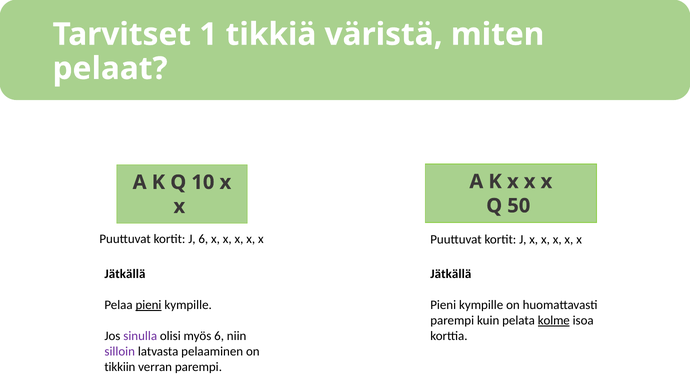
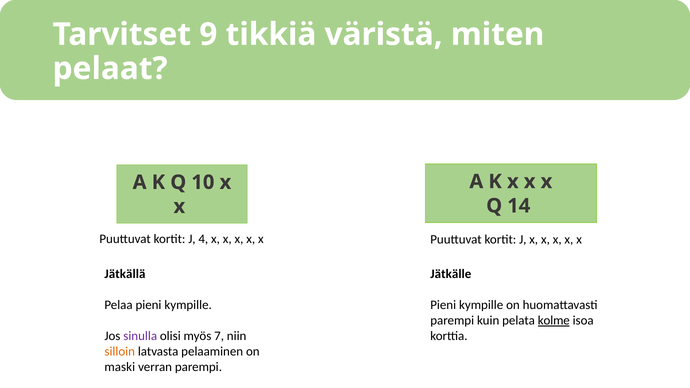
1: 1 -> 9
50: 50 -> 14
J 6: 6 -> 4
Jätkällä at (451, 274): Jätkällä -> Jätkälle
pieni at (149, 305) underline: present -> none
myös 6: 6 -> 7
silloin colour: purple -> orange
tikkiin: tikkiin -> maski
